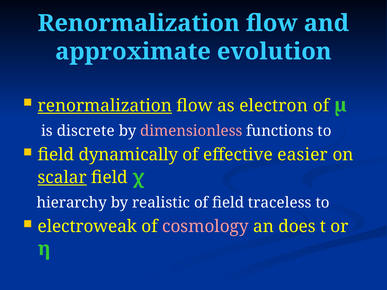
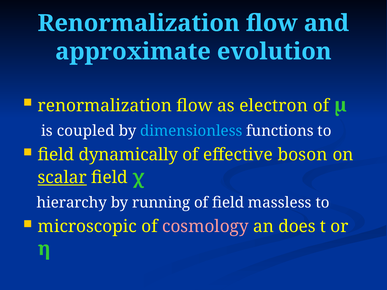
renormalization at (105, 106) underline: present -> none
discrete: discrete -> coupled
dimensionless colour: pink -> light blue
easier: easier -> boson
realistic: realistic -> running
traceless: traceless -> massless
electroweak: electroweak -> microscopic
